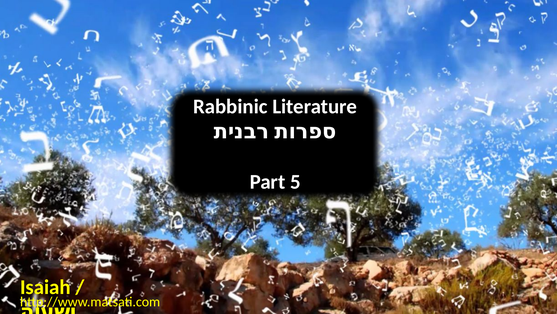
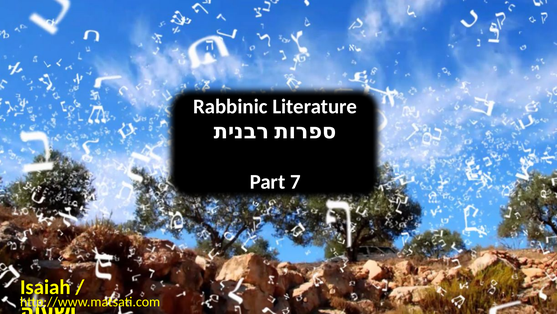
5: 5 -> 7
